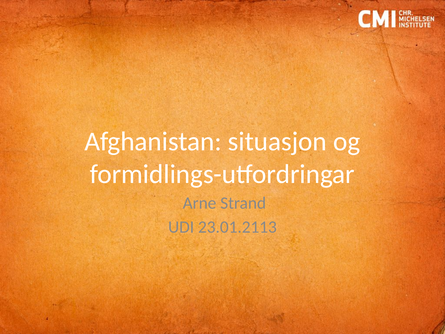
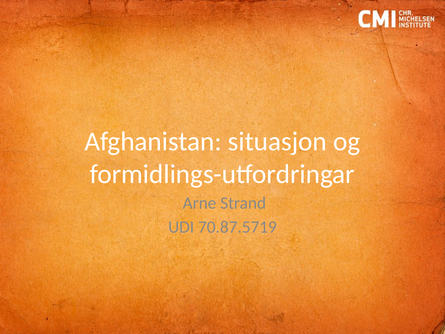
23.01.2113: 23.01.2113 -> 70.87.5719
